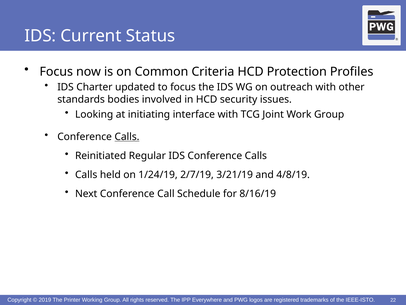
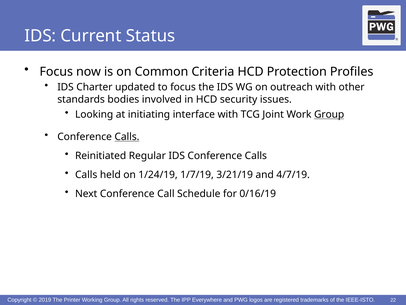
Group at (329, 114) underline: none -> present
2/7/19: 2/7/19 -> 1/7/19
4/8/19: 4/8/19 -> 4/7/19
8/16/19: 8/16/19 -> 0/16/19
